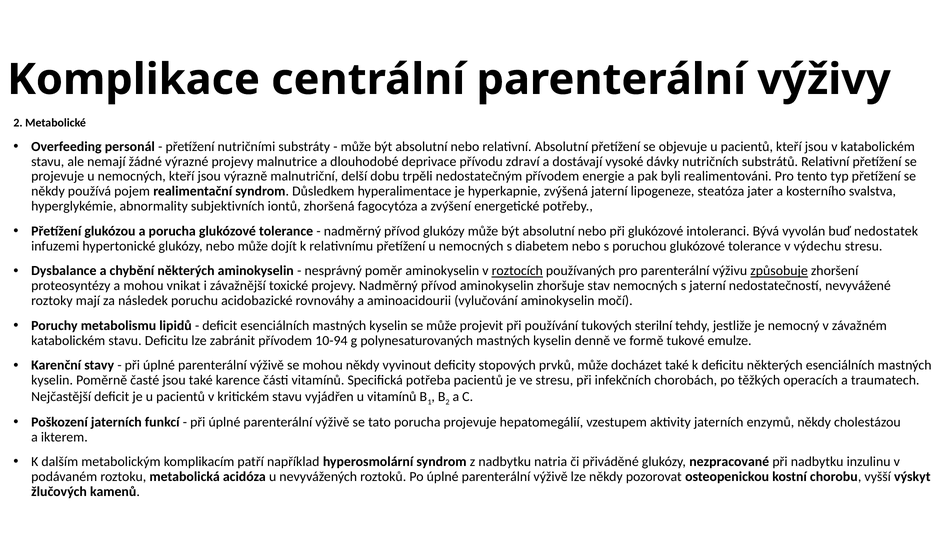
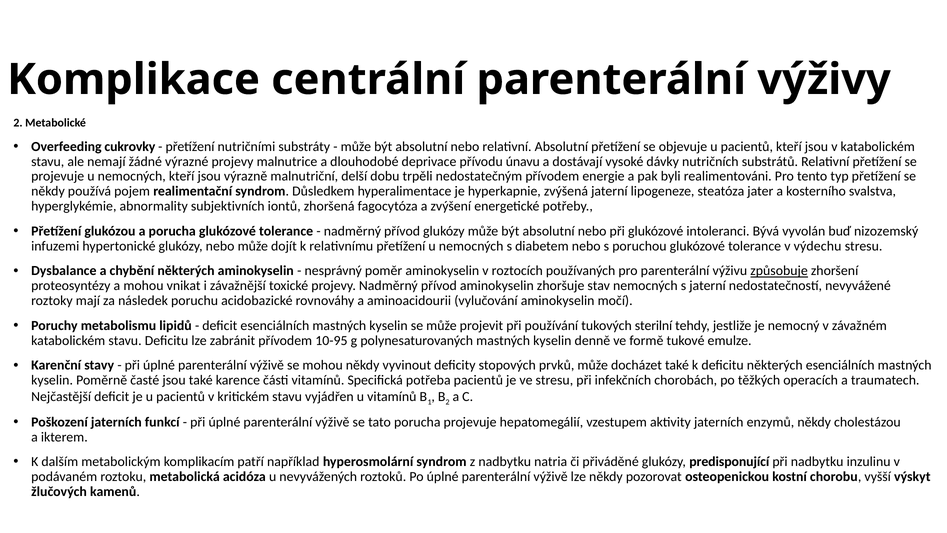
personál: personál -> cukrovky
zdraví: zdraví -> únavu
nedostatek: nedostatek -> nizozemský
roztocích underline: present -> none
10-94: 10-94 -> 10-95
nezpracované: nezpracované -> predisponující
